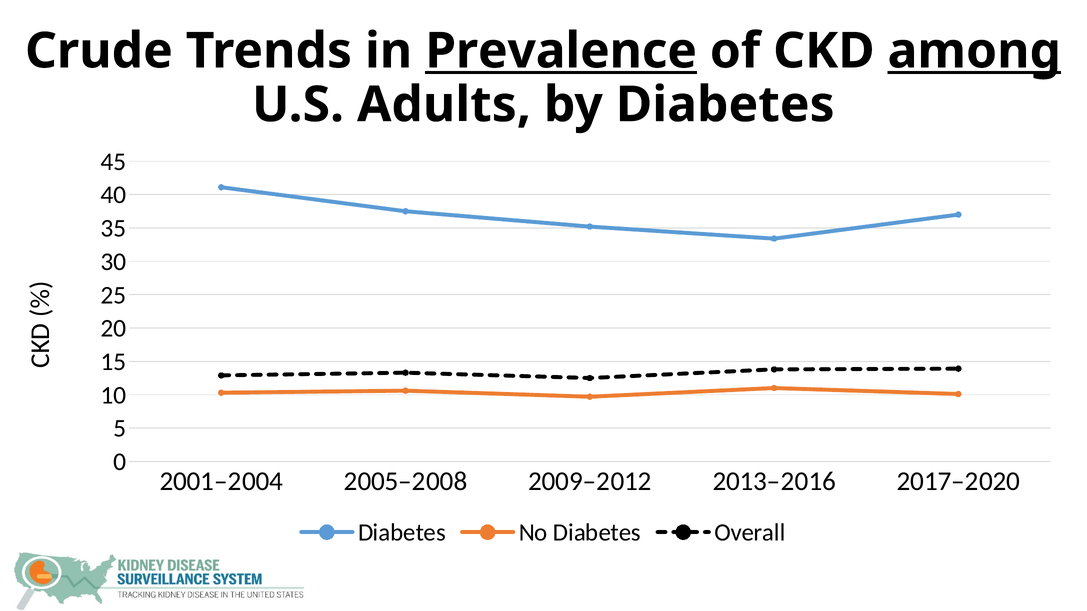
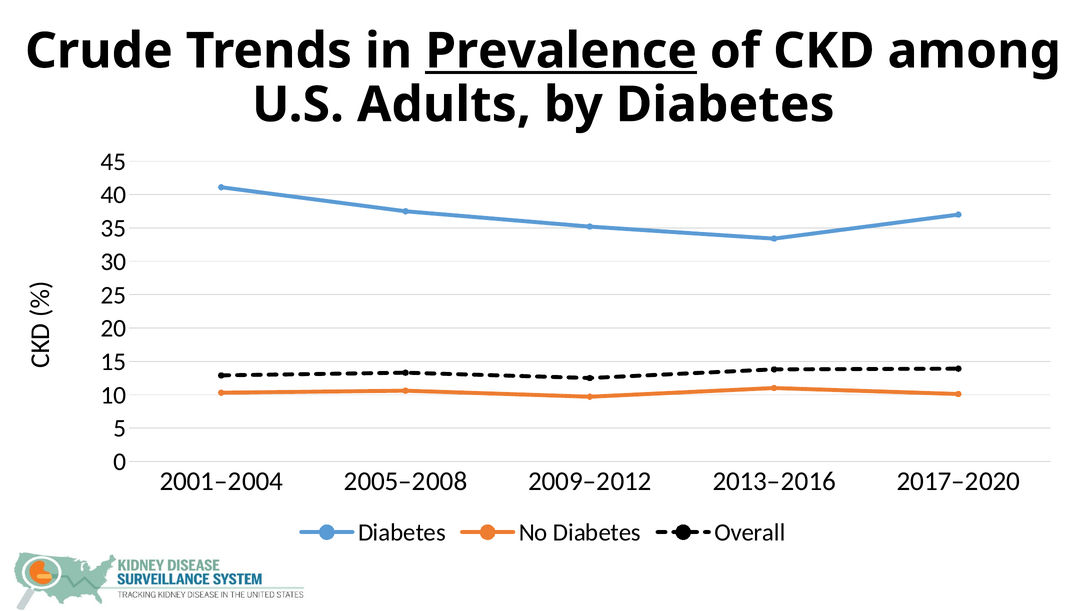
among underline: present -> none
